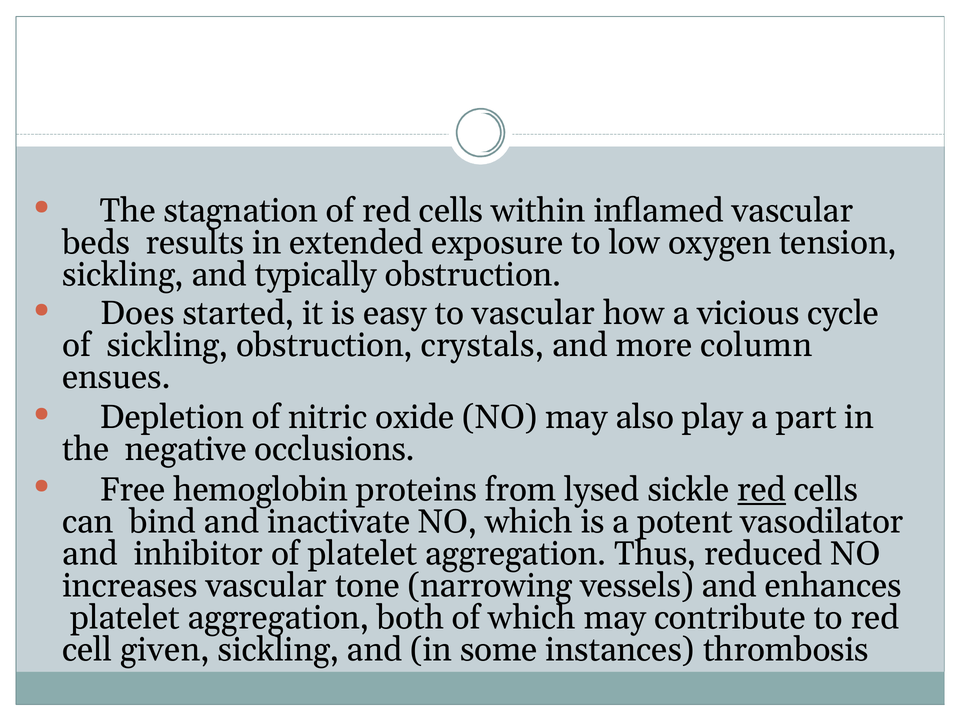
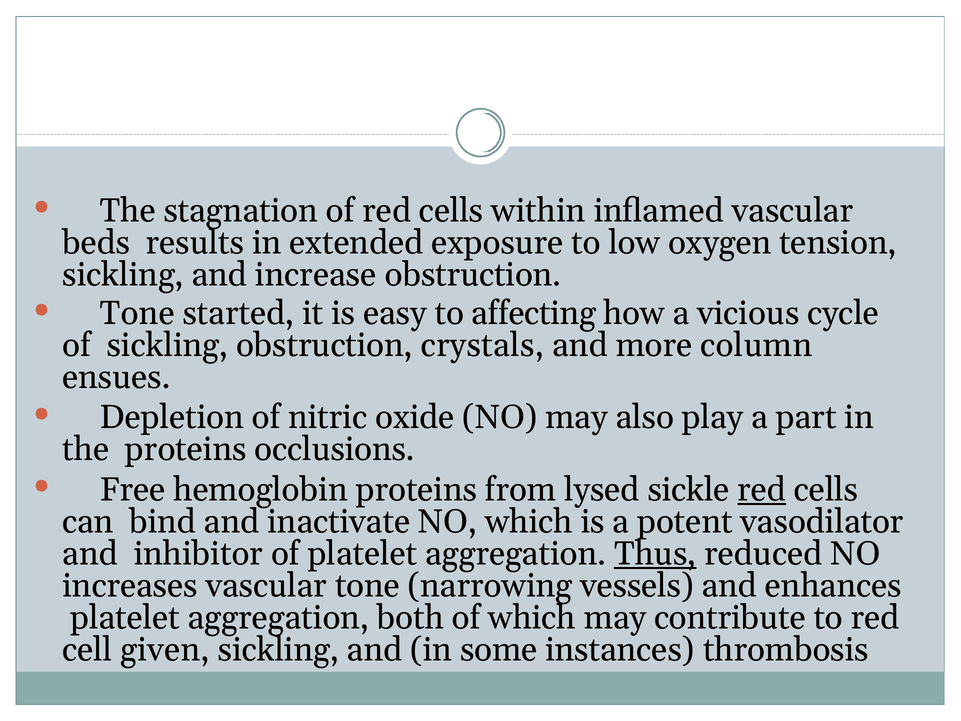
typically: typically -> increase
Does at (137, 313): Does -> Tone
to vascular: vascular -> affecting
the negative: negative -> proteins
Thus underline: none -> present
